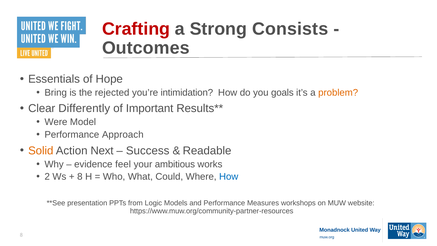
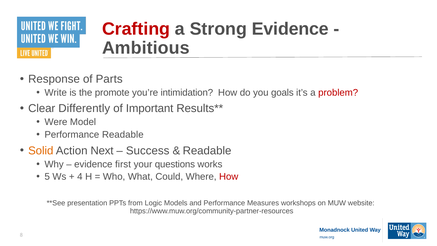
Strong Consists: Consists -> Evidence
Outcomes: Outcomes -> Ambitious
Essentials: Essentials -> Response
Hope: Hope -> Parts
Bring: Bring -> Write
rejected: rejected -> promote
problem colour: orange -> red
Performance Approach: Approach -> Readable
feel: feel -> first
ambitious: ambitious -> questions
2: 2 -> 5
8 at (80, 177): 8 -> 4
How at (229, 177) colour: blue -> red
